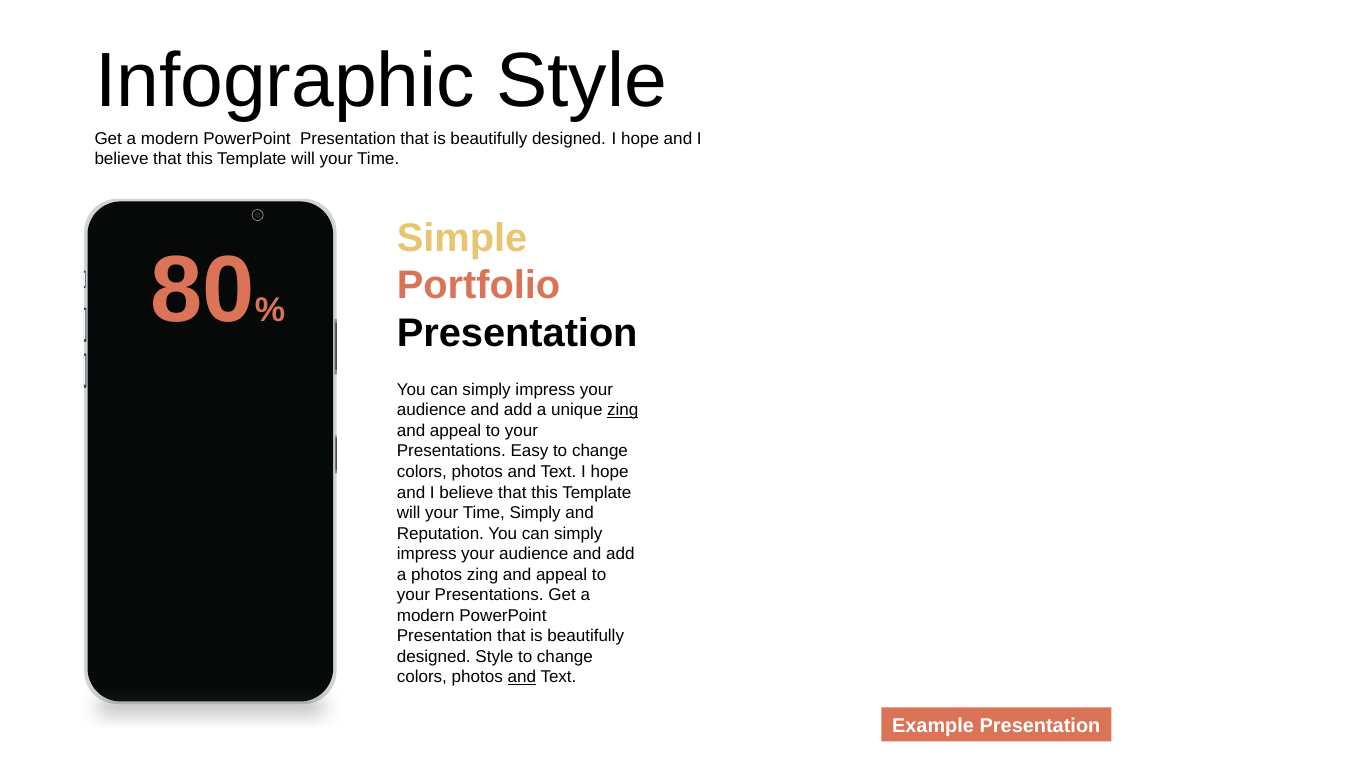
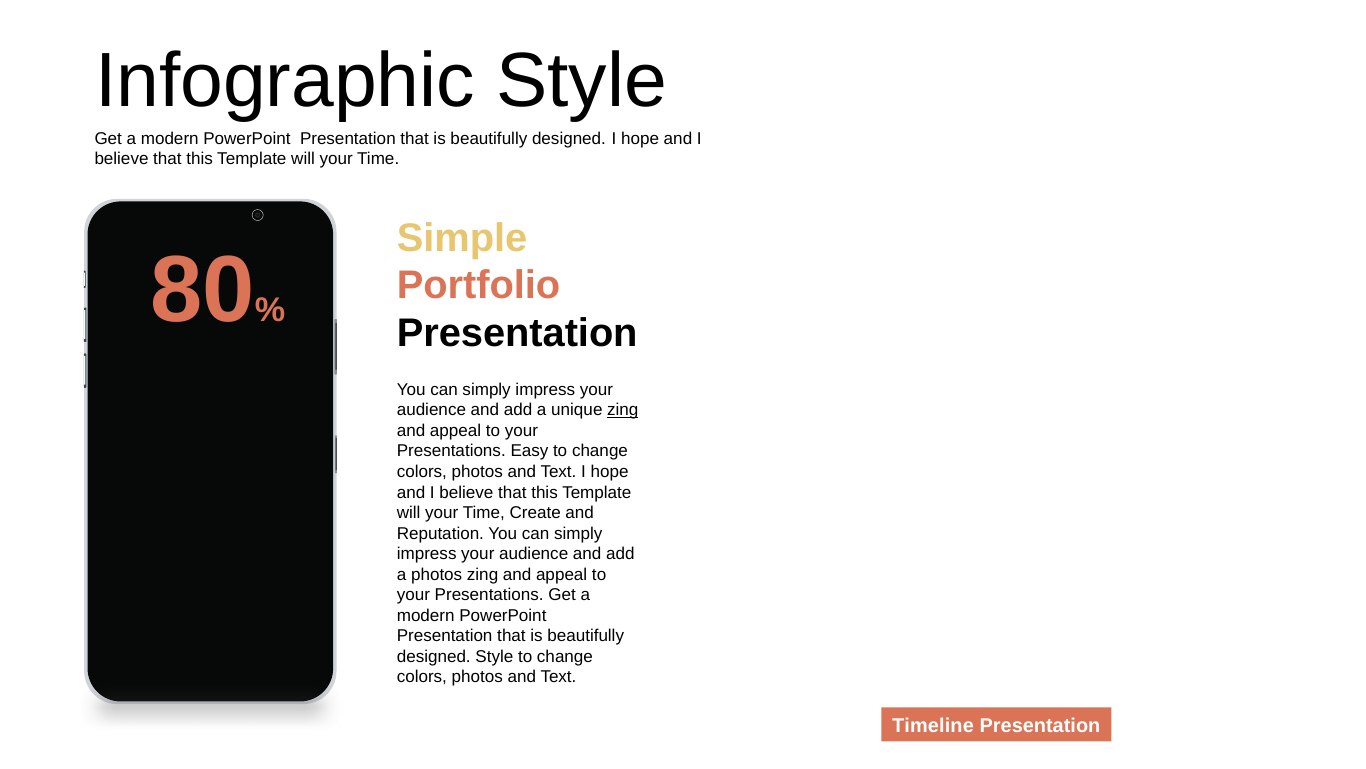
Time Simply: Simply -> Create
and at (522, 676) underline: present -> none
Example: Example -> Timeline
